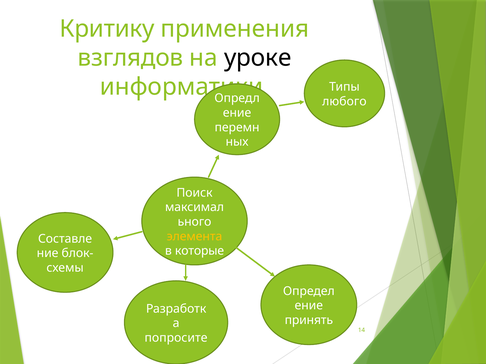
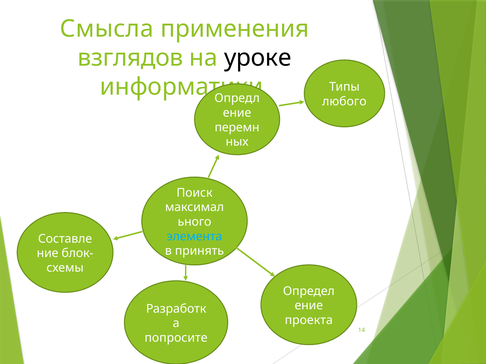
Критику: Критику -> Смысла
элемента colour: yellow -> light blue
которые: которые -> принять
принять: принять -> проекта
